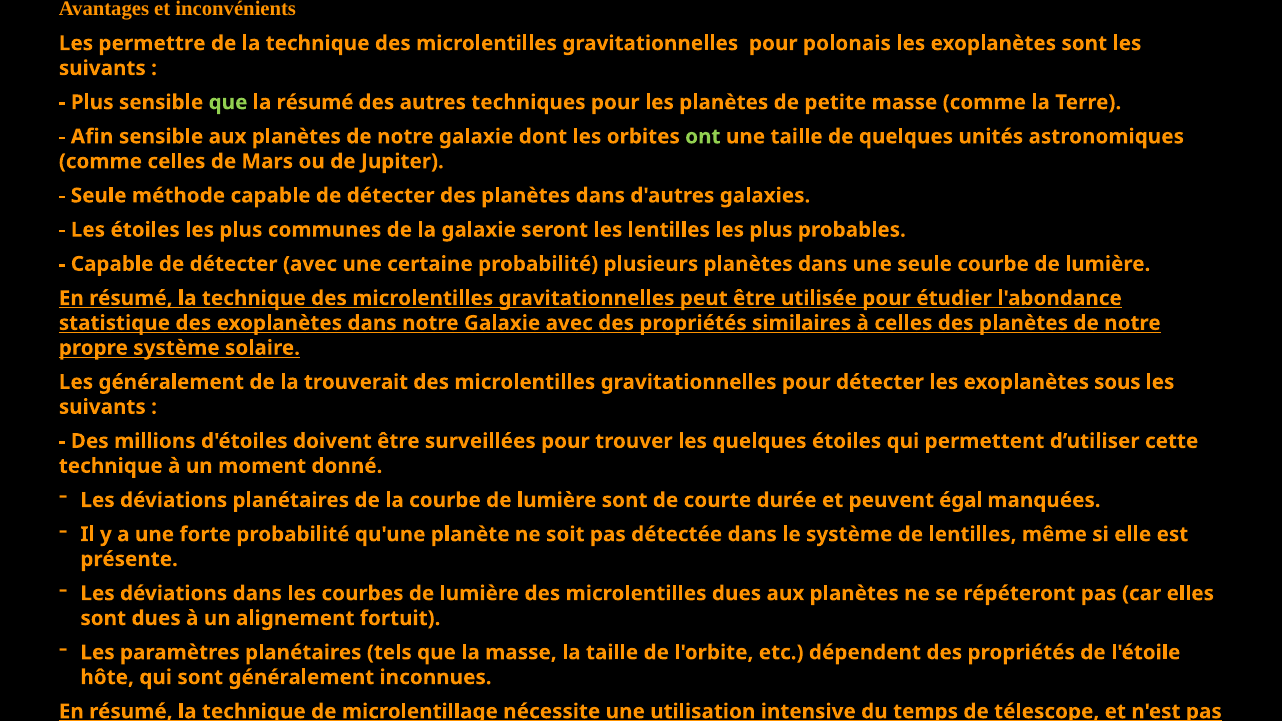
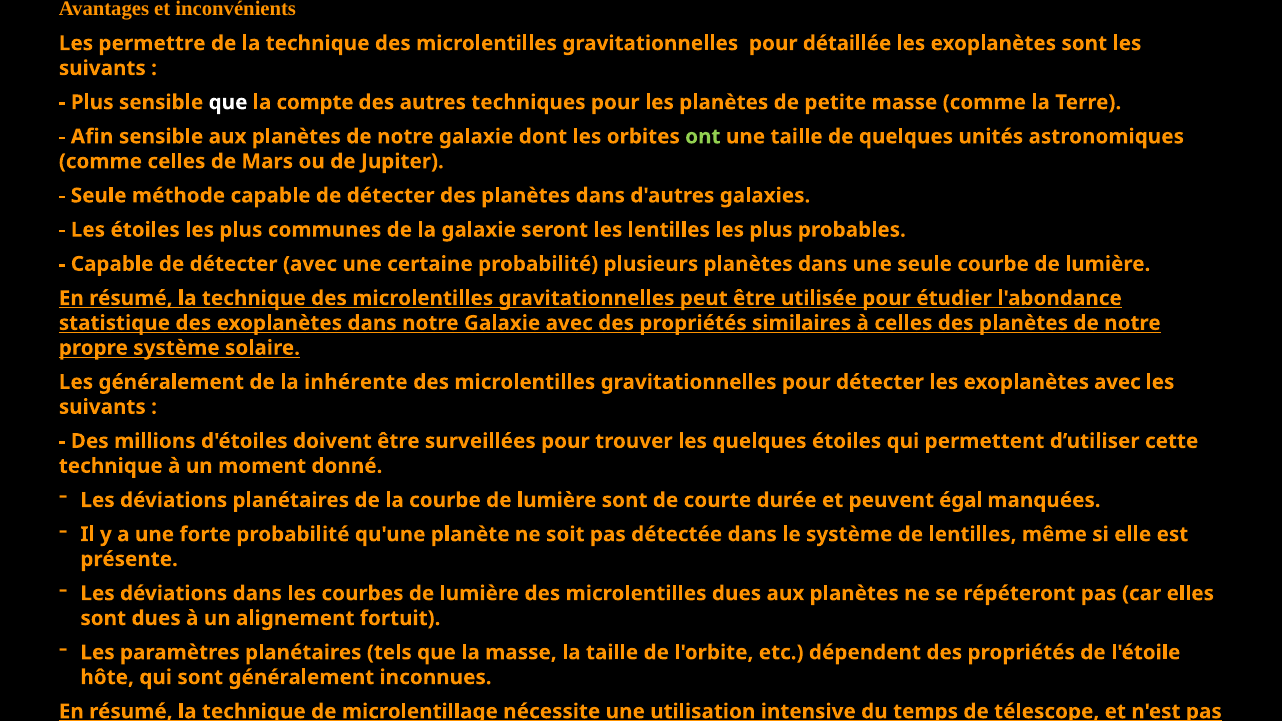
pour polonais: polonais -> détaillée
que at (228, 102) colour: light green -> white
la résumé: résumé -> compte
trouverait: trouverait -> inhérente
exoplanètes sous: sous -> avec
